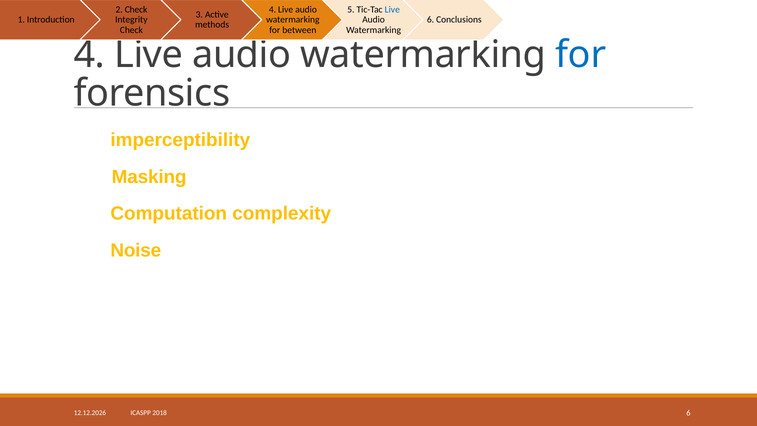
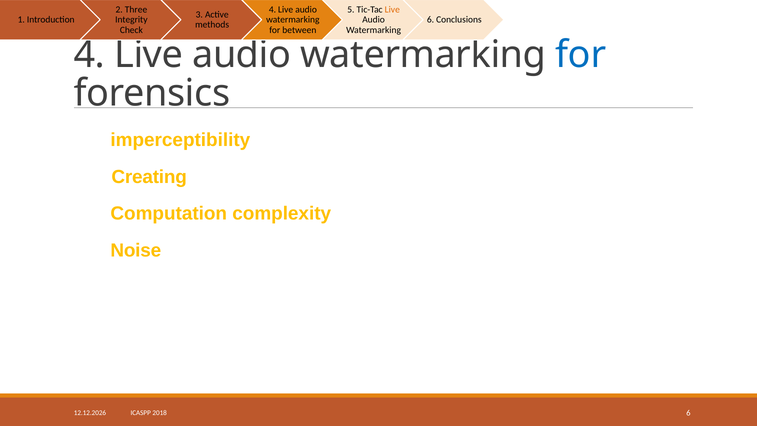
Check at (136, 9): Check -> Three
Live at (392, 9) colour: blue -> orange
Masking: Masking -> Creating
